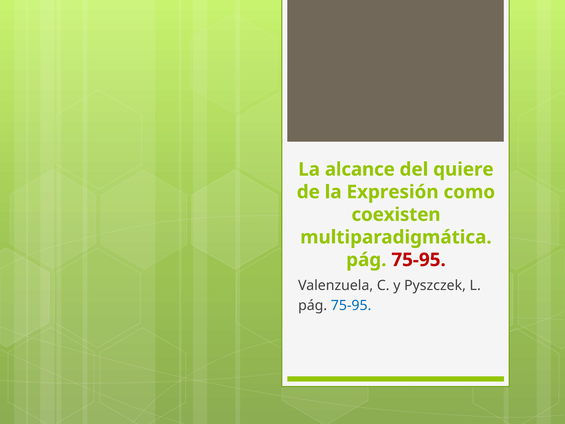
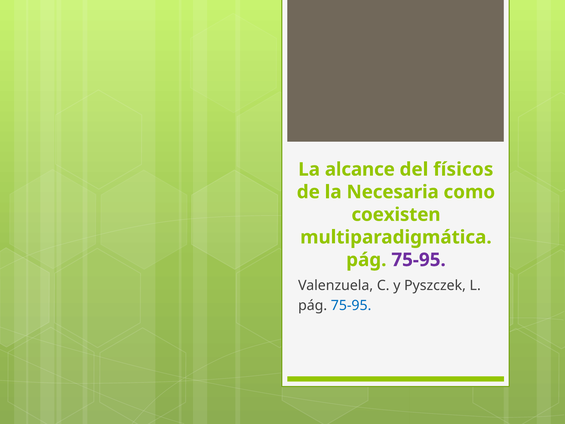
quiere: quiere -> físicos
Expresión: Expresión -> Necesaria
75-95 at (419, 260) colour: red -> purple
